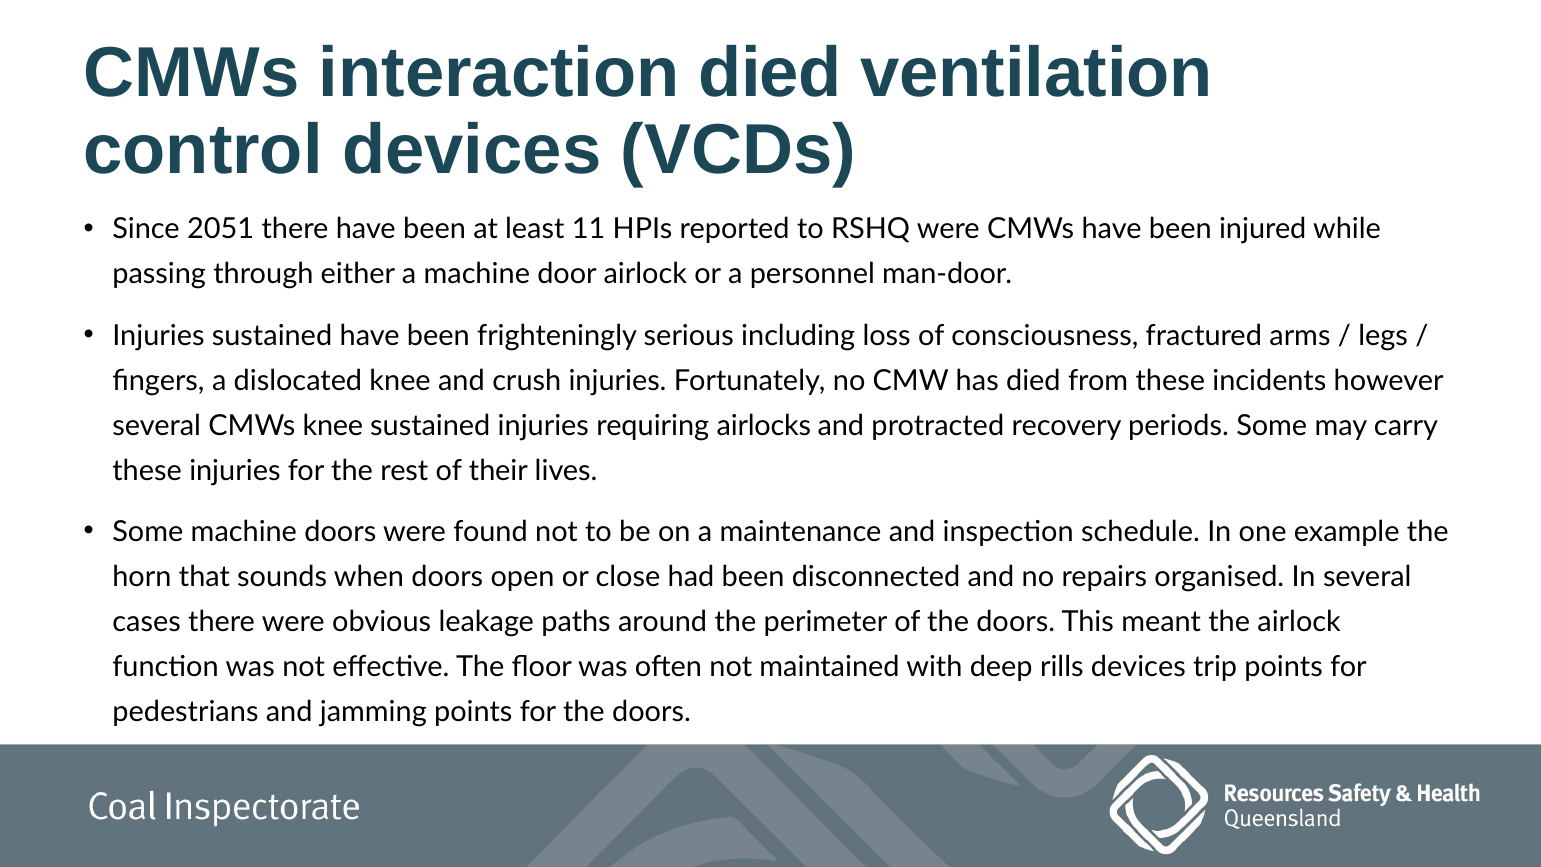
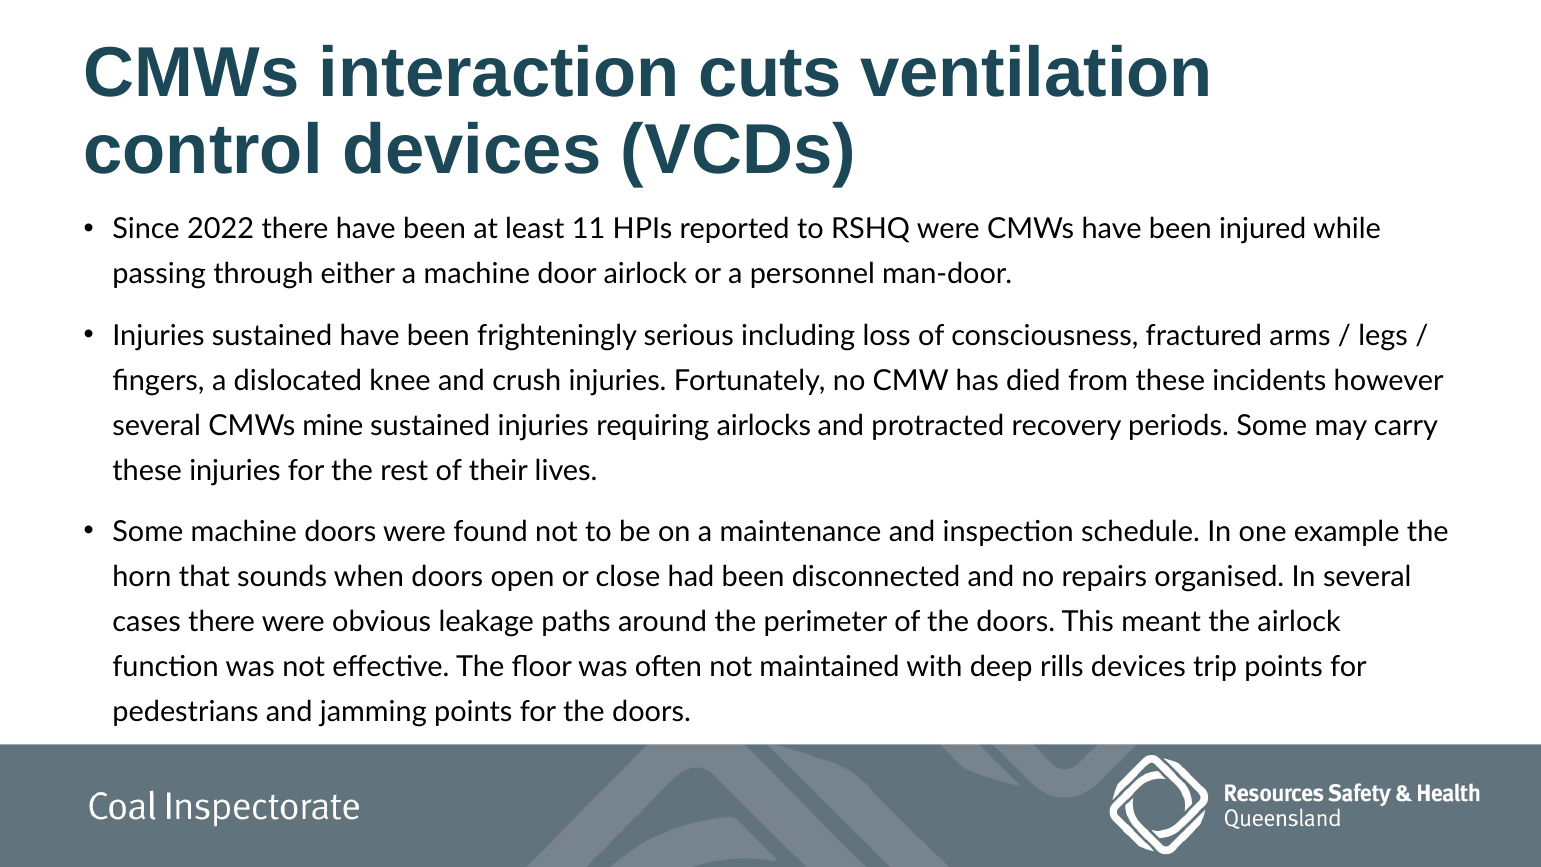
interaction died: died -> cuts
2051: 2051 -> 2022
CMWs knee: knee -> mine
